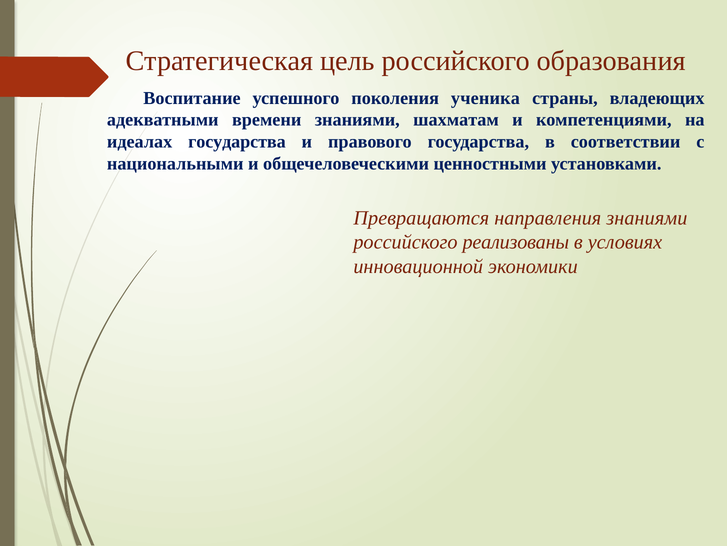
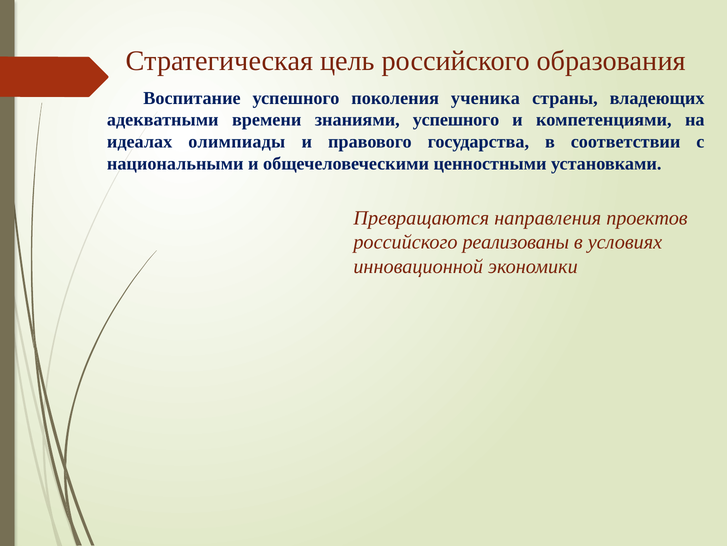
знаниями шахматам: шахматам -> успешного
идеалах государства: государства -> олимпиады
направления знаниями: знаниями -> проектов
